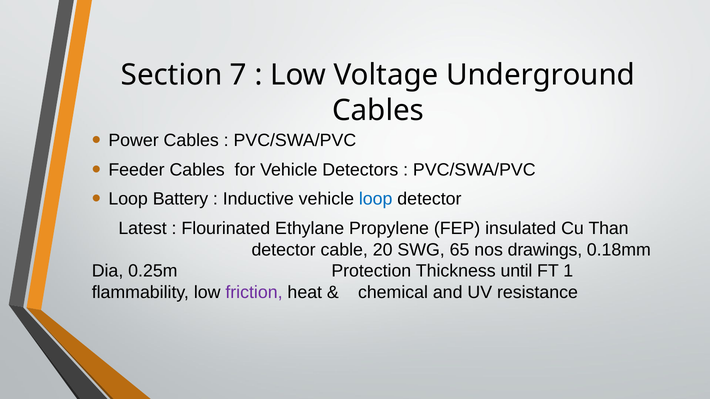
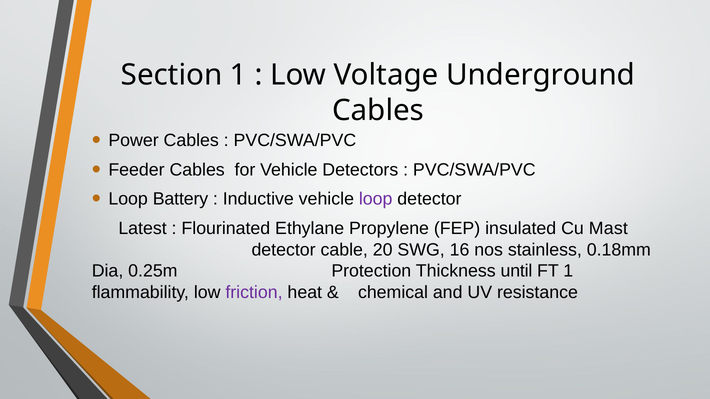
Section 7: 7 -> 1
loop at (376, 199) colour: blue -> purple
Than: Than -> Mast
65: 65 -> 16
drawings: drawings -> stainless
